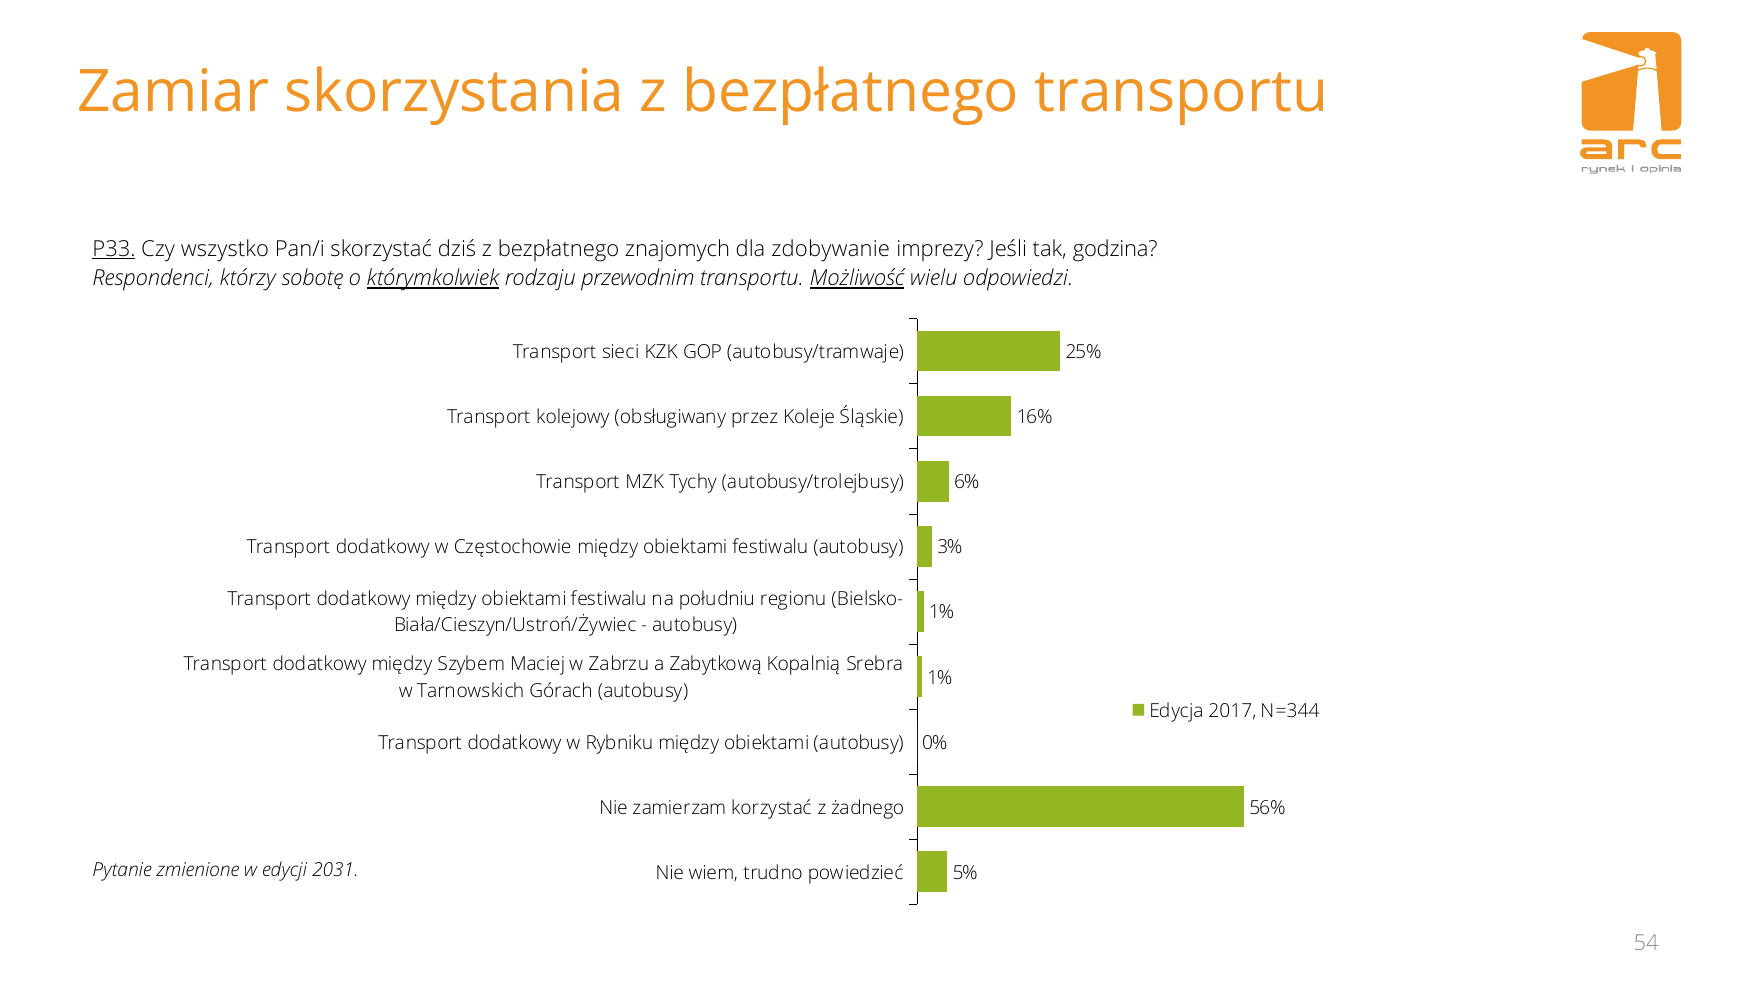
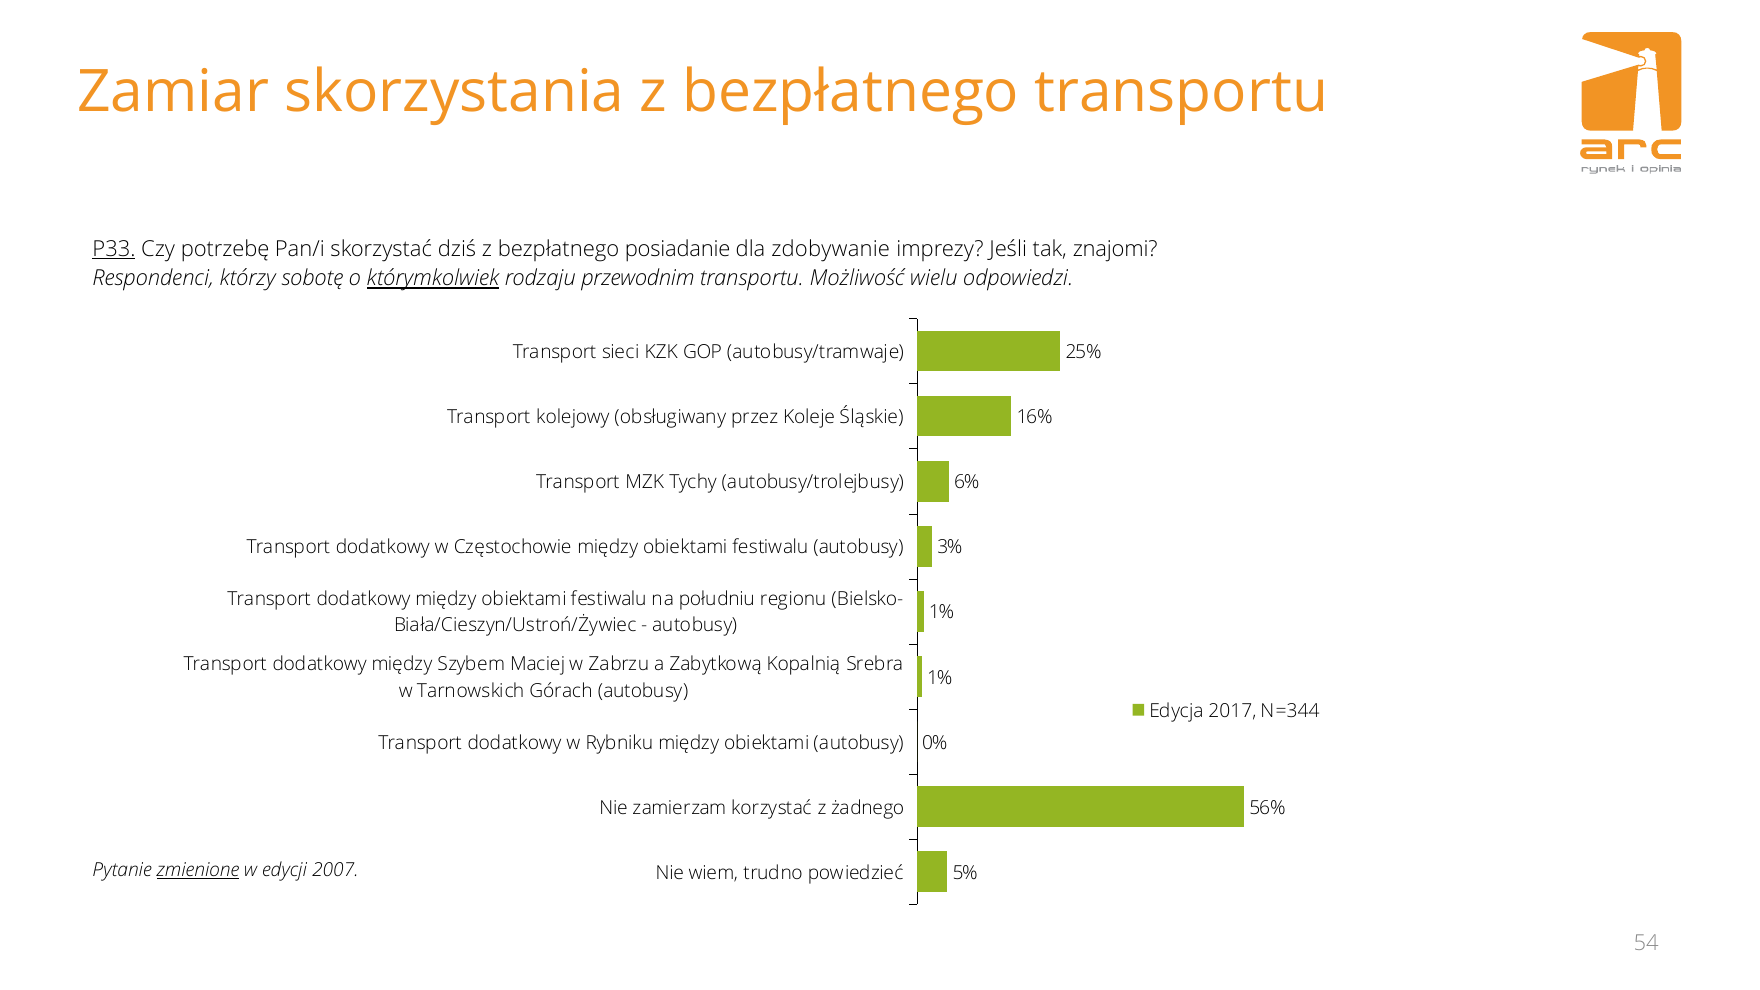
wszystko: wszystko -> potrzebę
znajomych: znajomych -> posiadanie
godzina: godzina -> znajomi
Możliwość underline: present -> none
zmienione underline: none -> present
2031: 2031 -> 2007
